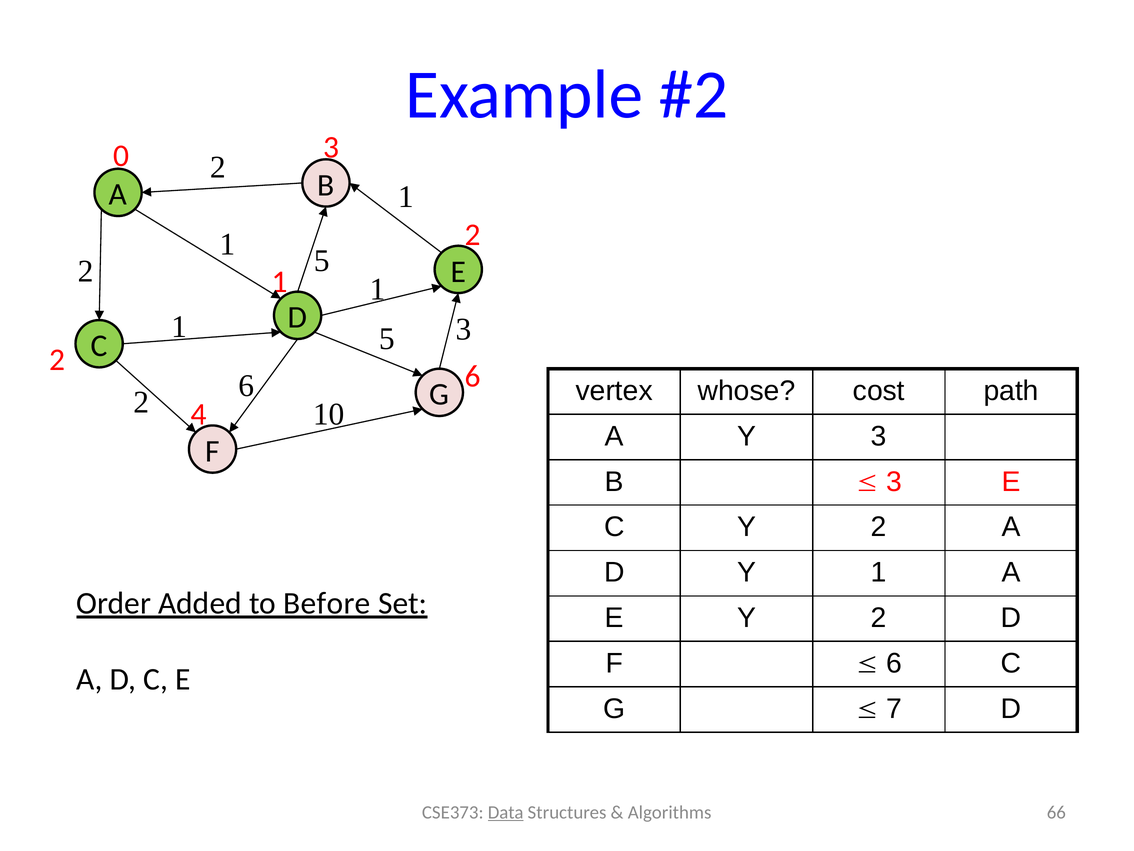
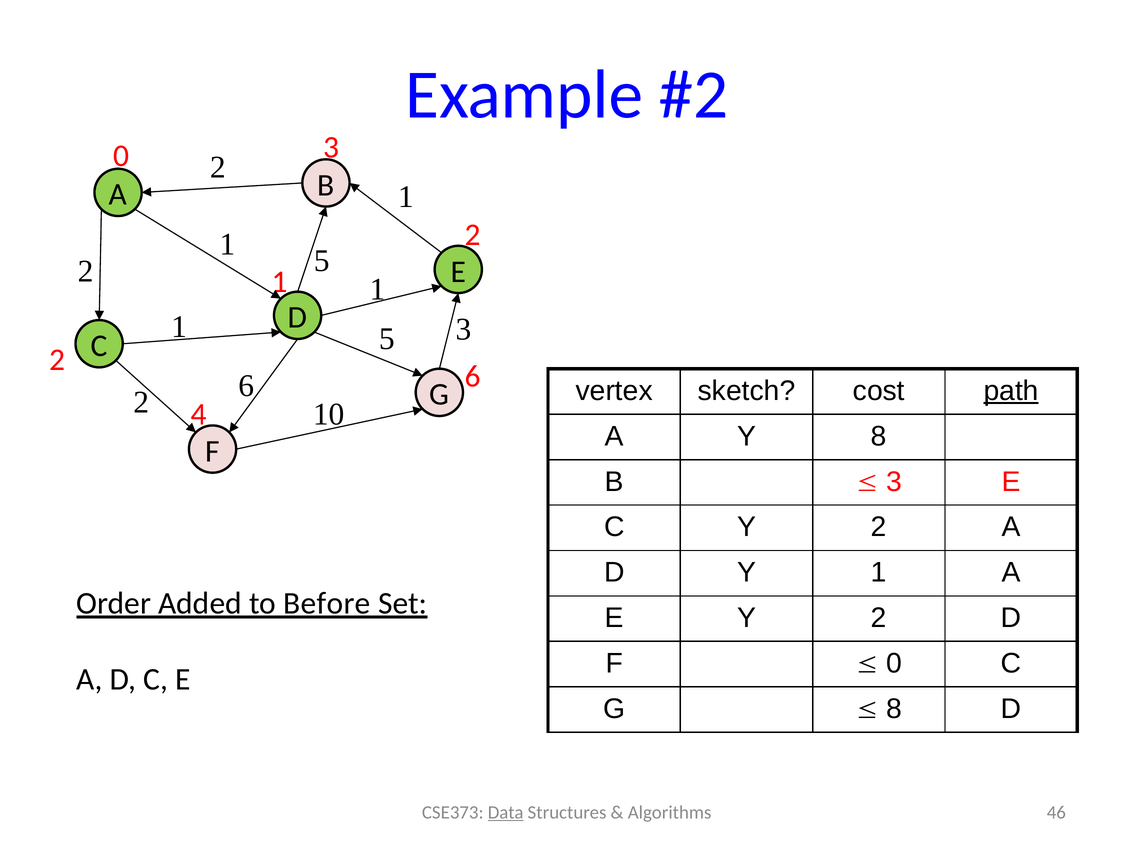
whose: whose -> sketch
path underline: none -> present
Y 3: 3 -> 8
6 at (894, 663): 6 -> 0
7 at (894, 708): 7 -> 8
66: 66 -> 46
